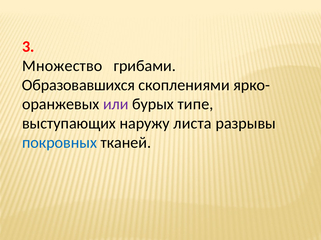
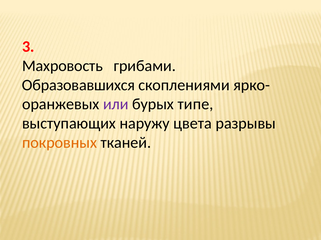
Множество: Множество -> Махровость
листа: листа -> цвета
покровных colour: blue -> orange
